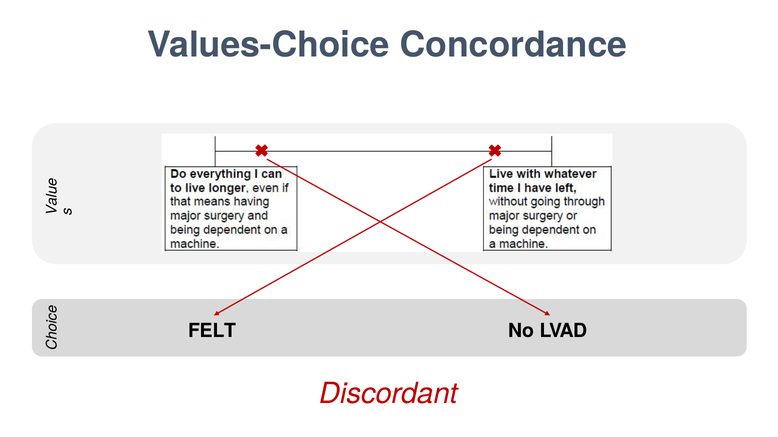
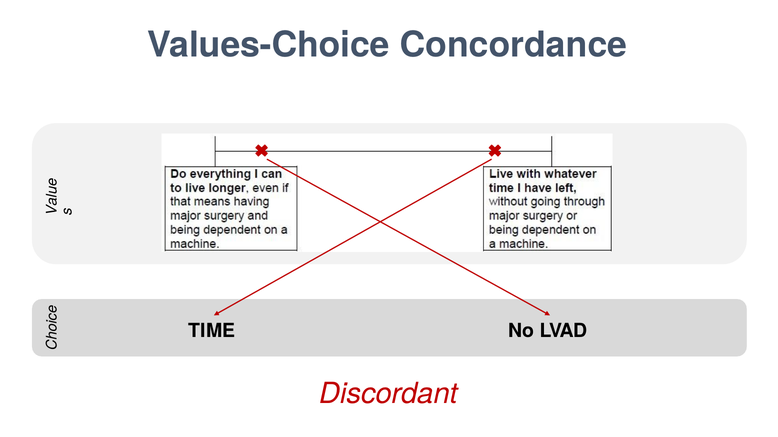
FELT: FELT -> TIME
